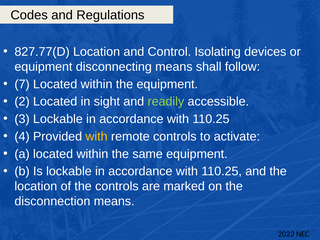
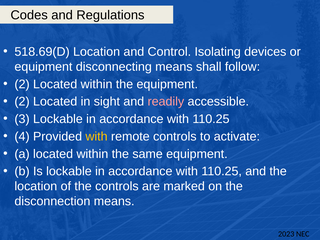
827.77(D: 827.77(D -> 518.69(D
7 at (22, 84): 7 -> 2
readily colour: light green -> pink
